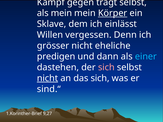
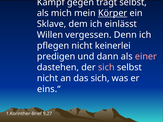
als mein: mein -> mich
grösser: grösser -> pflegen
eheliche: eheliche -> keinerlei
einer colour: light blue -> pink
nicht at (47, 78) underline: present -> none
sind.“: sind.“ -> eins.“
